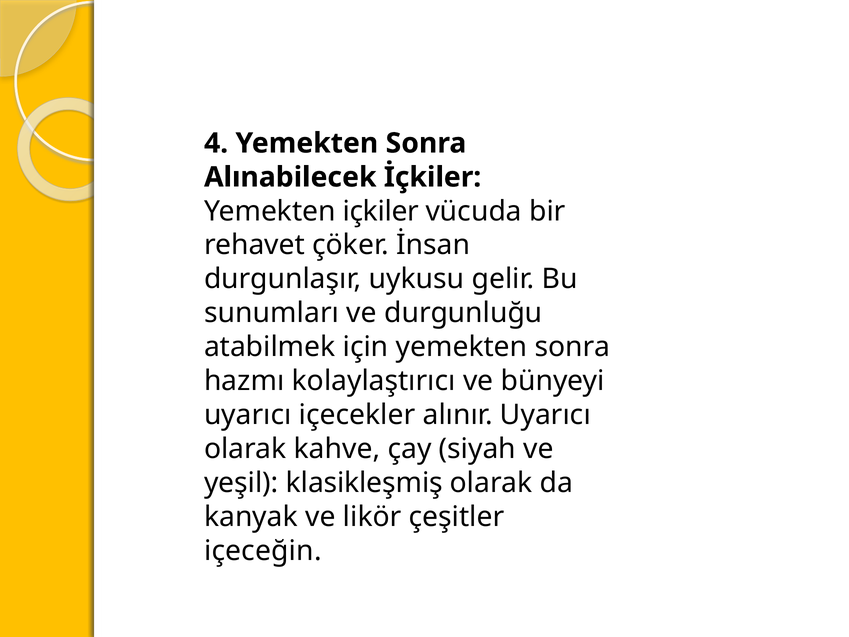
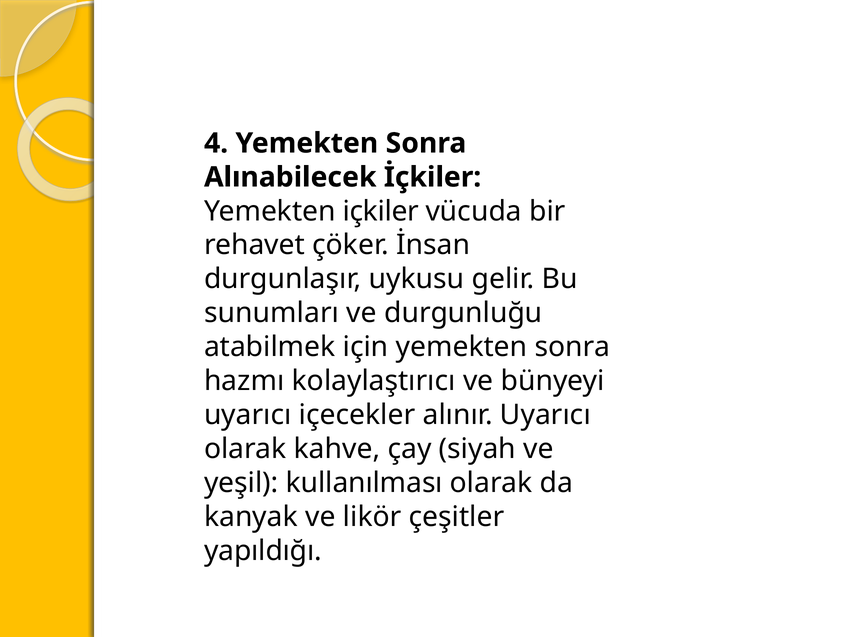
klasikleşmiş: klasikleşmiş -> kullanılması
içeceğin: içeceğin -> yapıldığı
